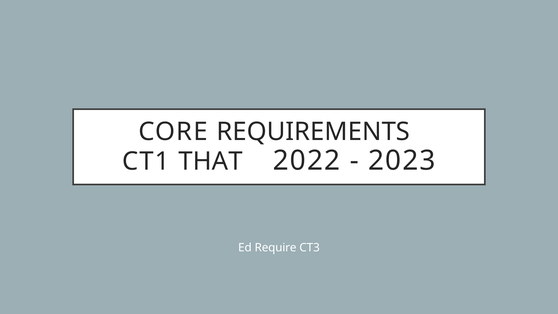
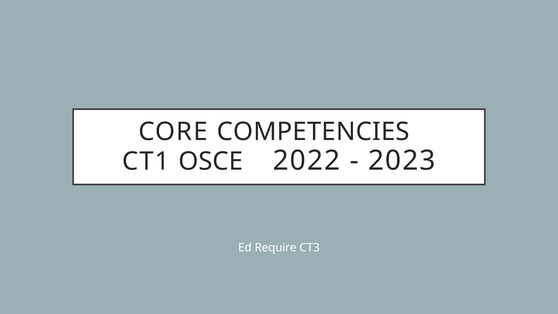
REQUIREMENTS: REQUIREMENTS -> COMPETENCIES
THAT: THAT -> OSCE
